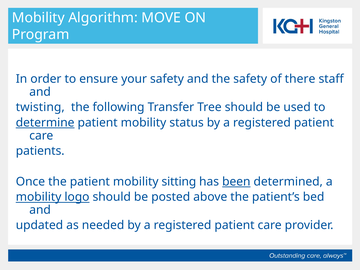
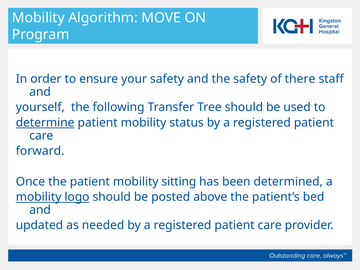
twisting: twisting -> yourself
patients: patients -> forward
been underline: present -> none
